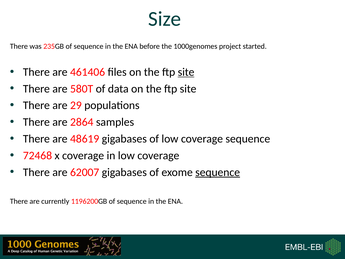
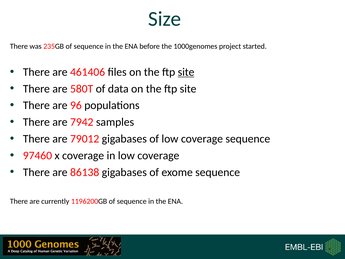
29: 29 -> 96
2864: 2864 -> 7942
48619: 48619 -> 79012
72468: 72468 -> 97460
62007: 62007 -> 86138
sequence at (218, 172) underline: present -> none
